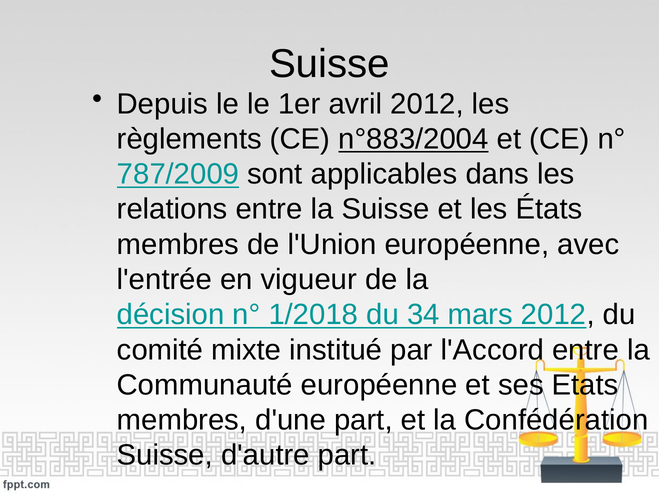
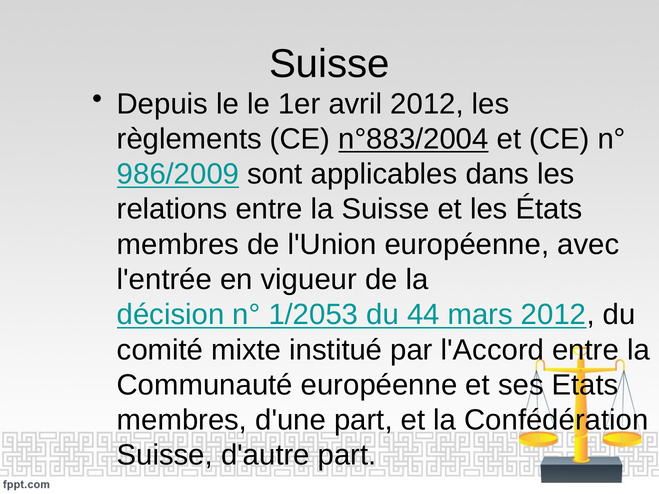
787/2009: 787/2009 -> 986/2009
1/2018: 1/2018 -> 1/2053
34: 34 -> 44
